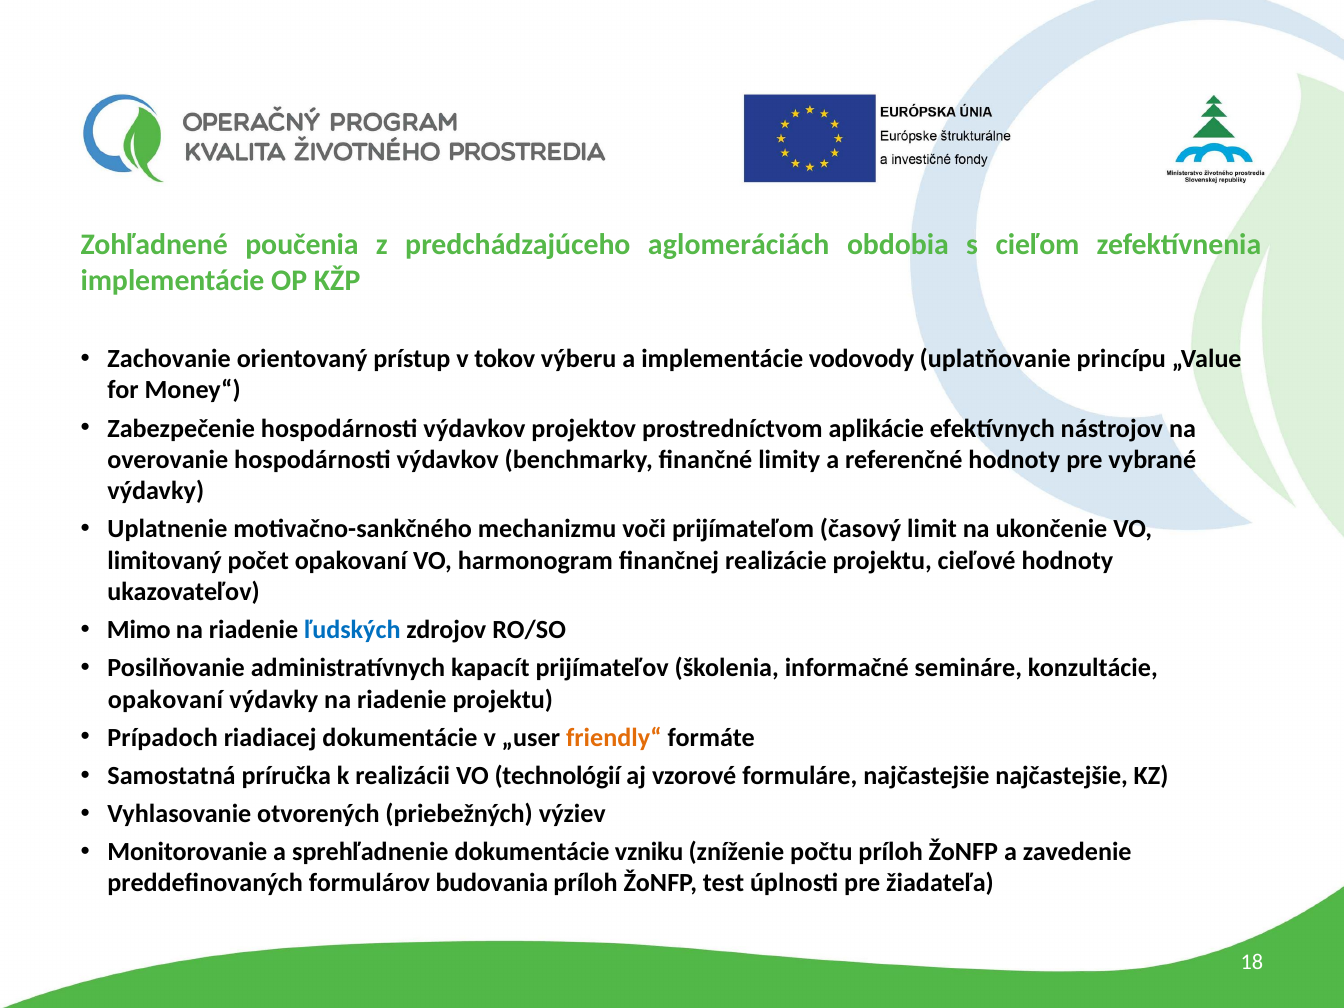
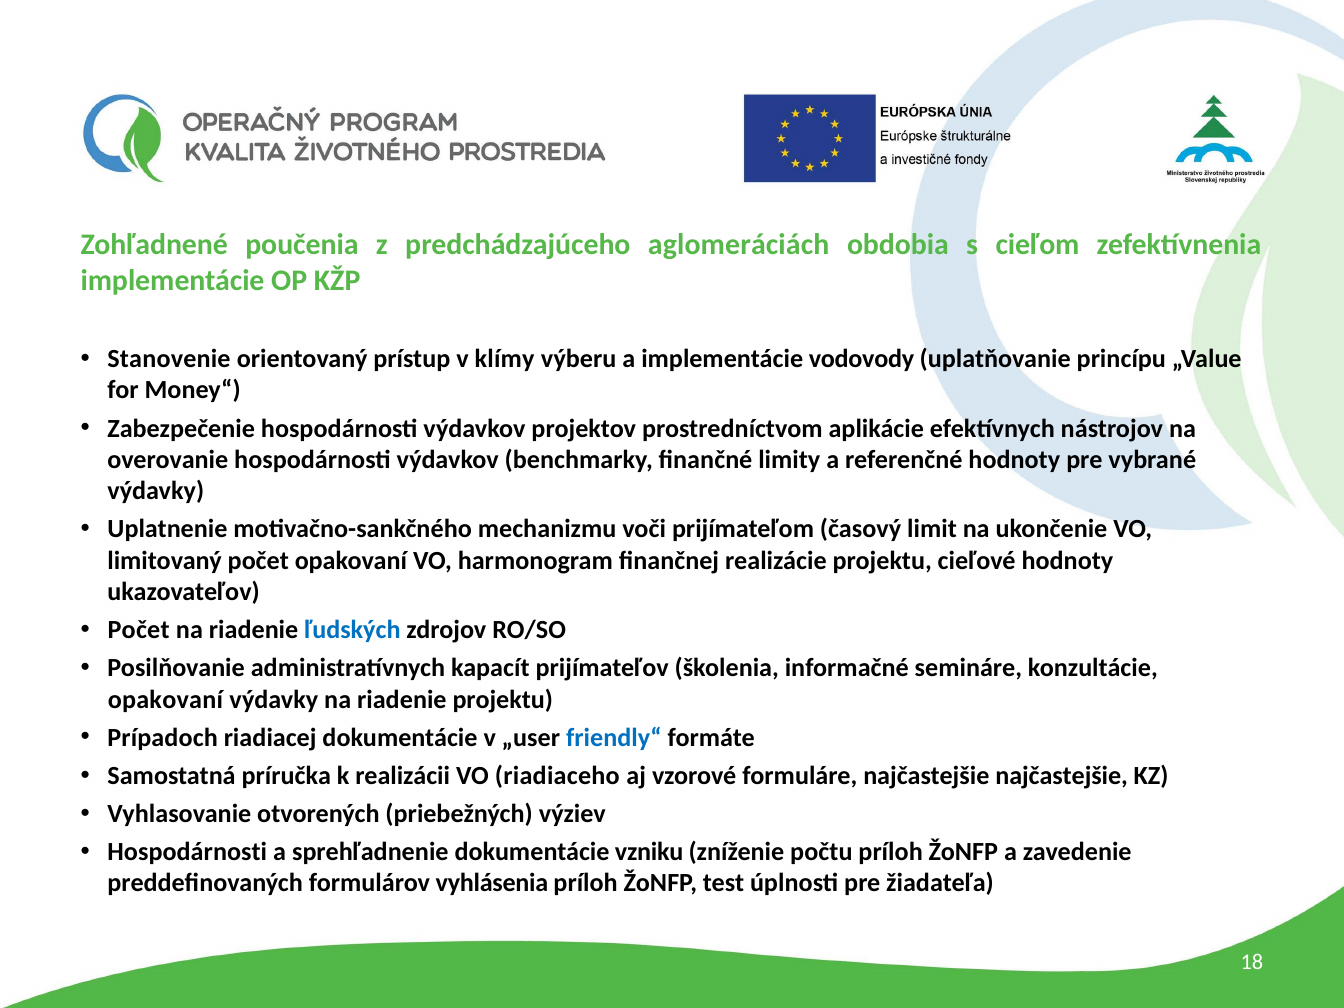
Zachovanie: Zachovanie -> Stanovenie
tokov: tokov -> klímy
Mimo at (139, 630): Mimo -> Počet
friendly“ colour: orange -> blue
technológií: technológií -> riadiaceho
Monitorovanie at (187, 852): Monitorovanie -> Hospodárnosti
budovania: budovania -> vyhlásenia
